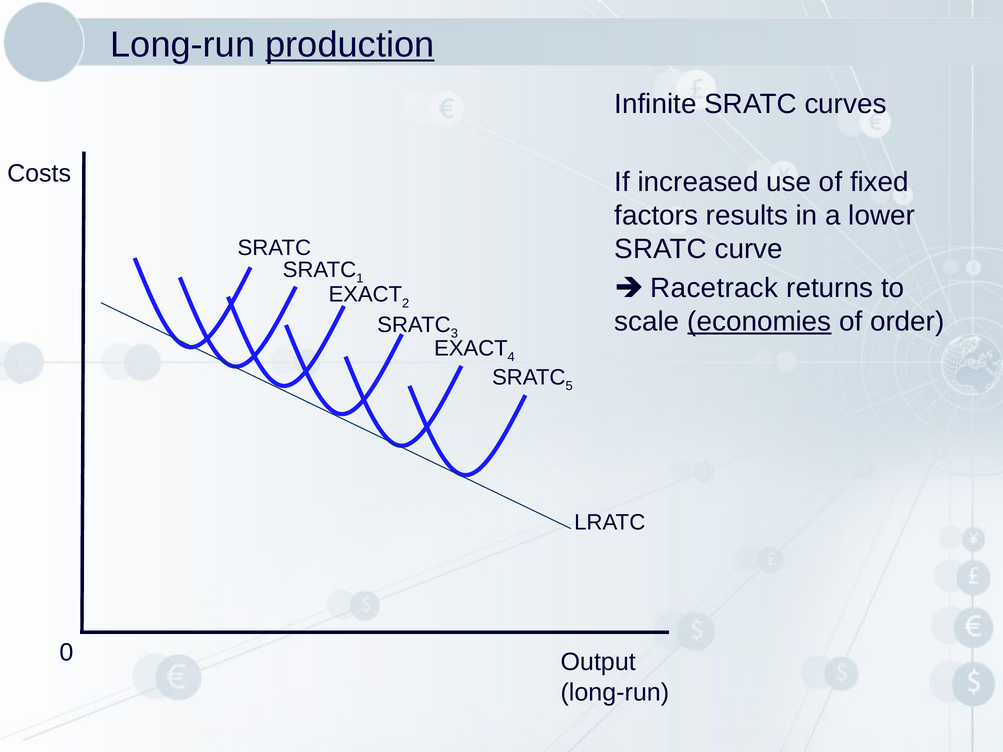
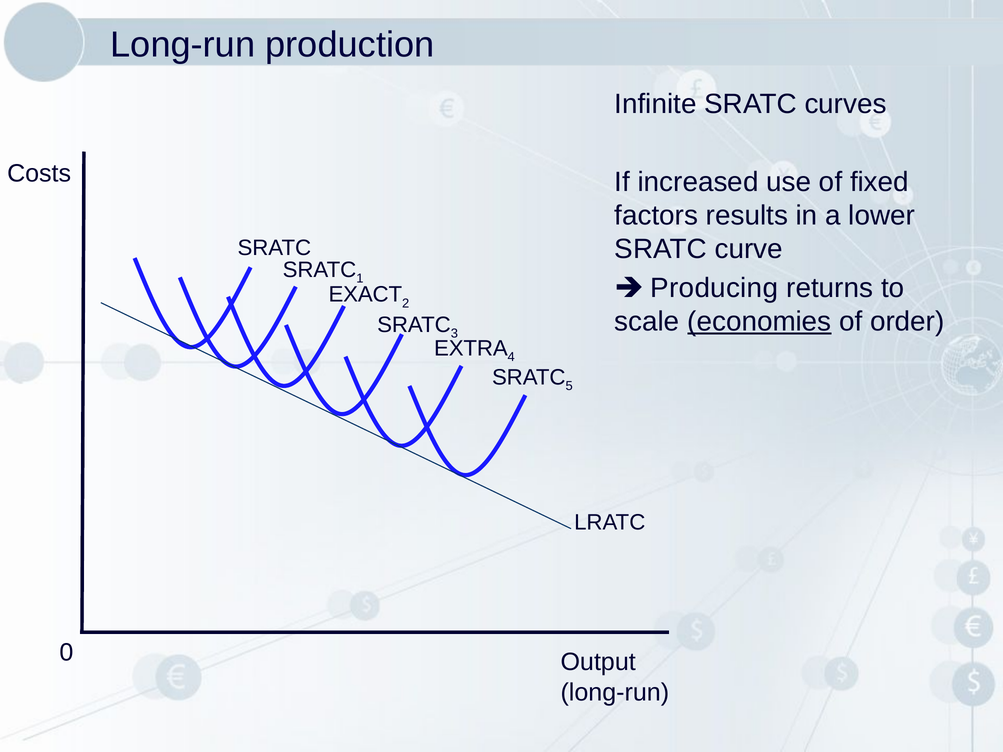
production underline: present -> none
Racetrack: Racetrack -> Producing
EXACT at (471, 349): EXACT -> EXTRA
